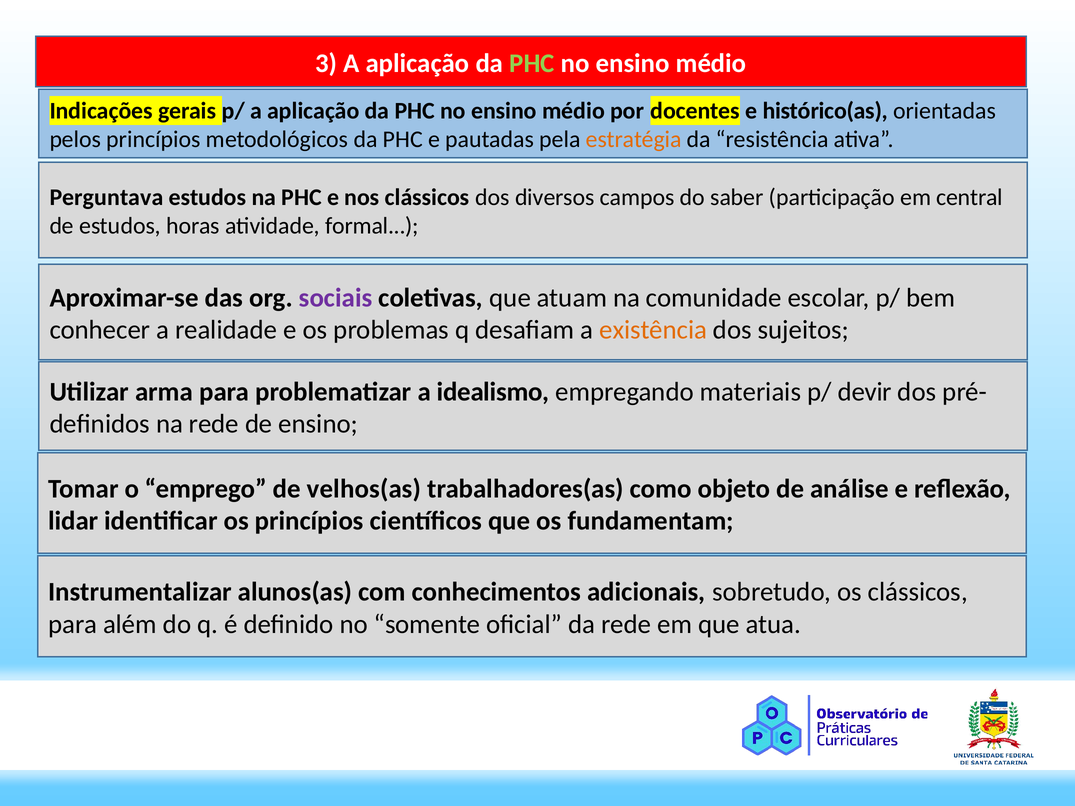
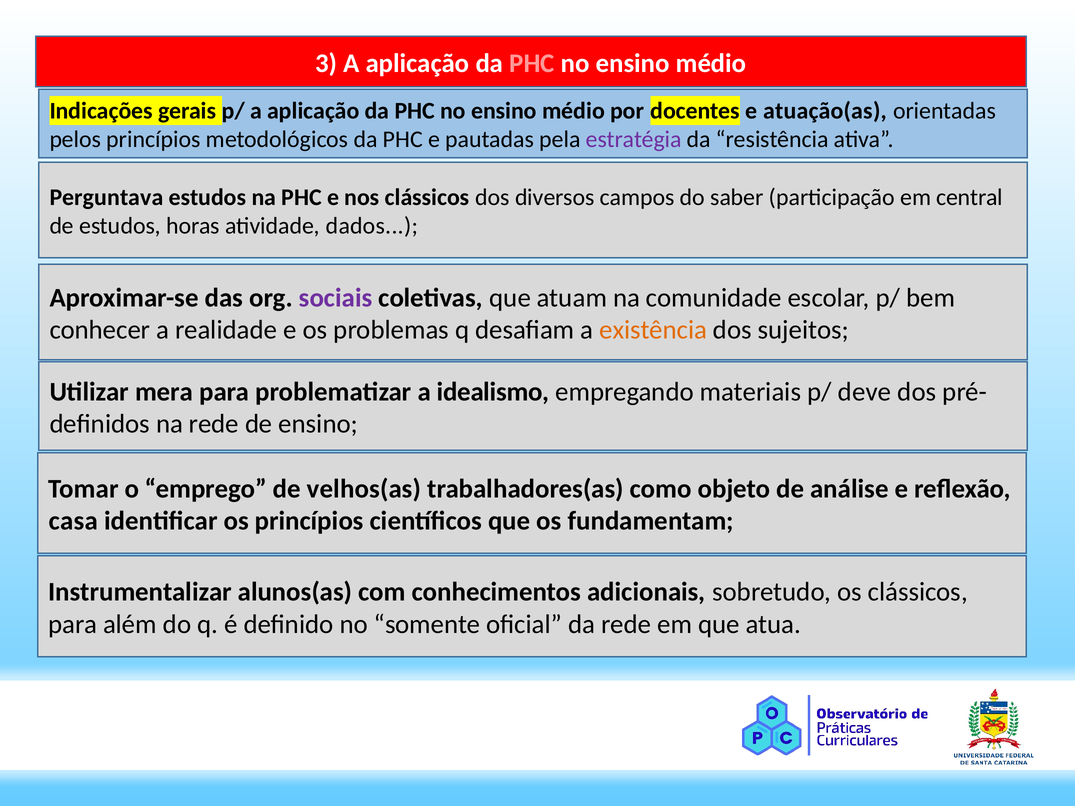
PHC at (532, 63) colour: light green -> pink
histórico(as: histórico(as -> atuação(as
estratégia colour: orange -> purple
formal: formal -> dados
arma: arma -> mera
devir: devir -> deve
lidar: lidar -> casa
